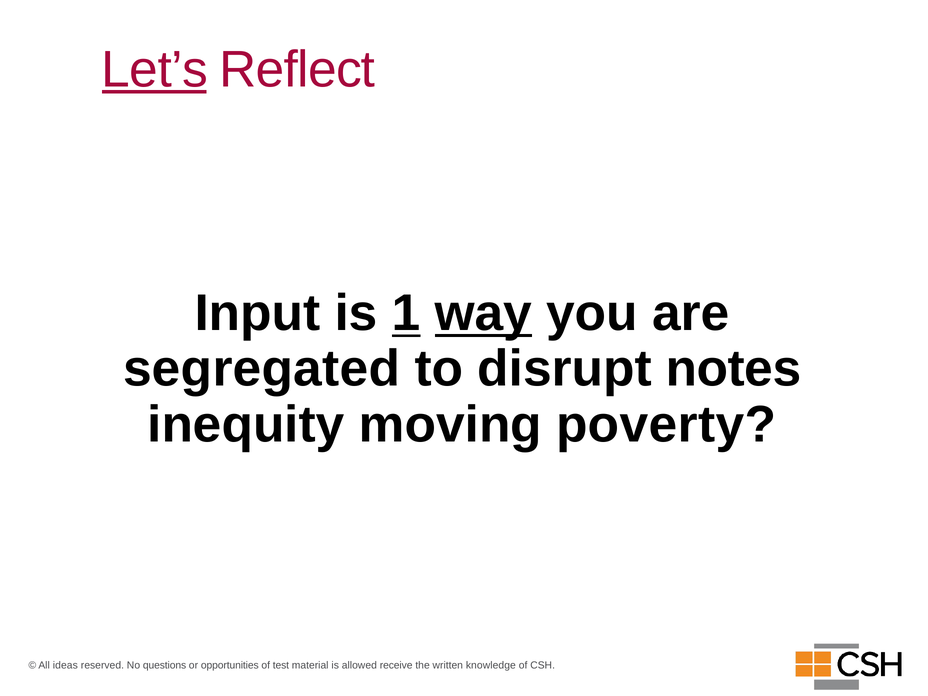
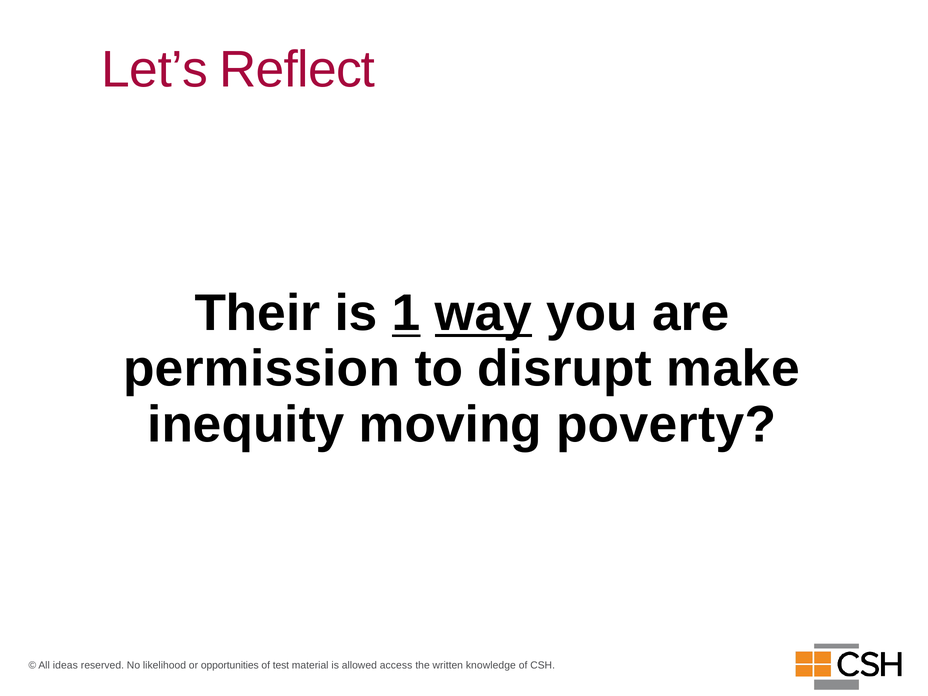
Let’s underline: present -> none
Input: Input -> Their
segregated: segregated -> permission
notes: notes -> make
questions: questions -> likelihood
receive: receive -> access
